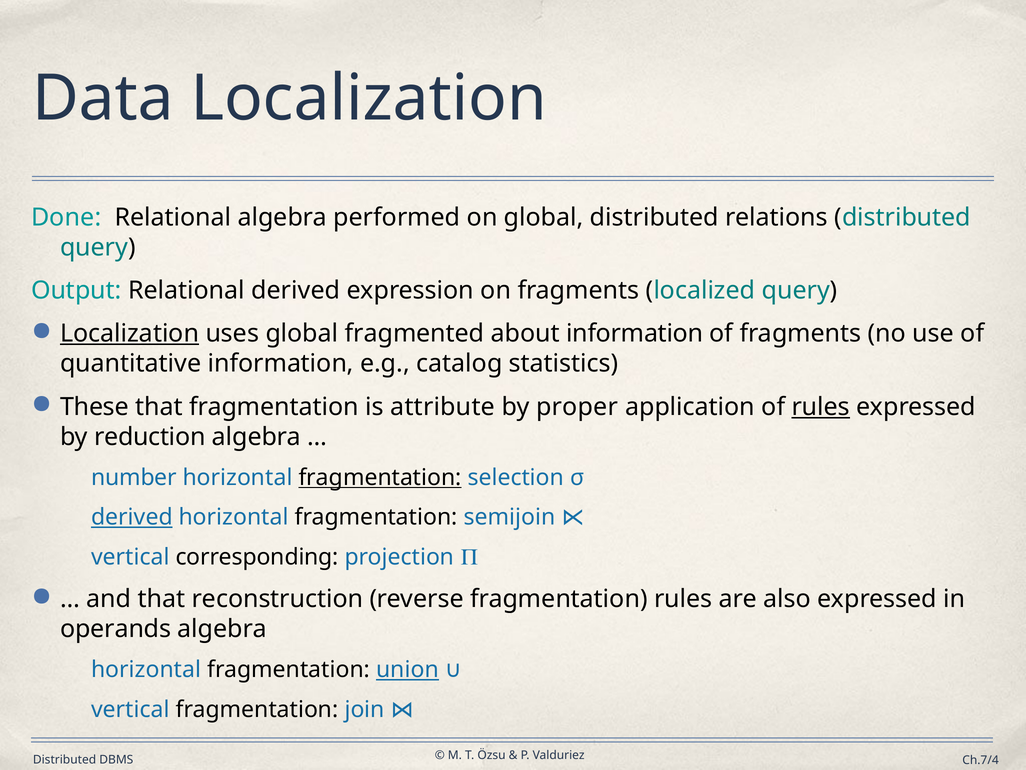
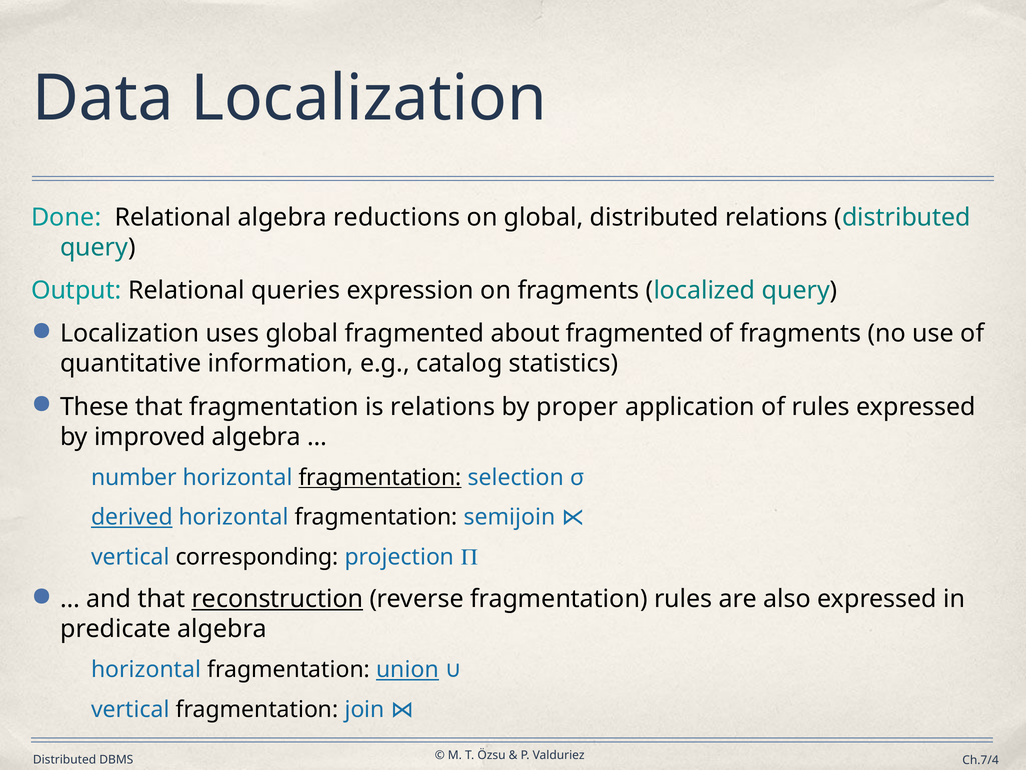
performed: performed -> reductions
Relational derived: derived -> queries
Localization at (130, 333) underline: present -> none
about information: information -> fragmented
is attribute: attribute -> relations
rules at (821, 407) underline: present -> none
reduction: reduction -> improved
reconstruction underline: none -> present
operands: operands -> predicate
